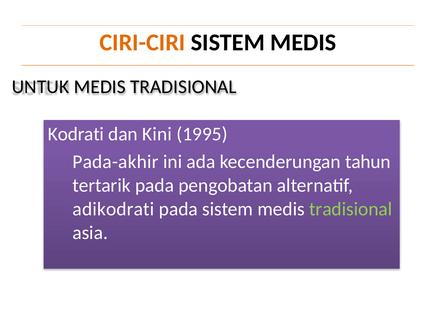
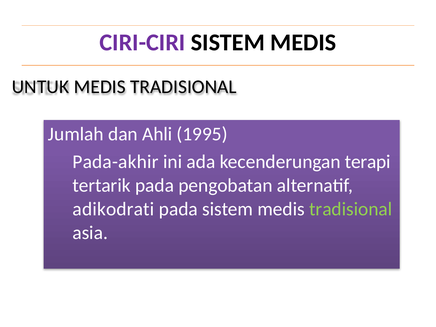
CIRI-CIRI colour: orange -> purple
Kodrati: Kodrati -> Jumlah
Kini: Kini -> Ahli
tahun: tahun -> terapi
